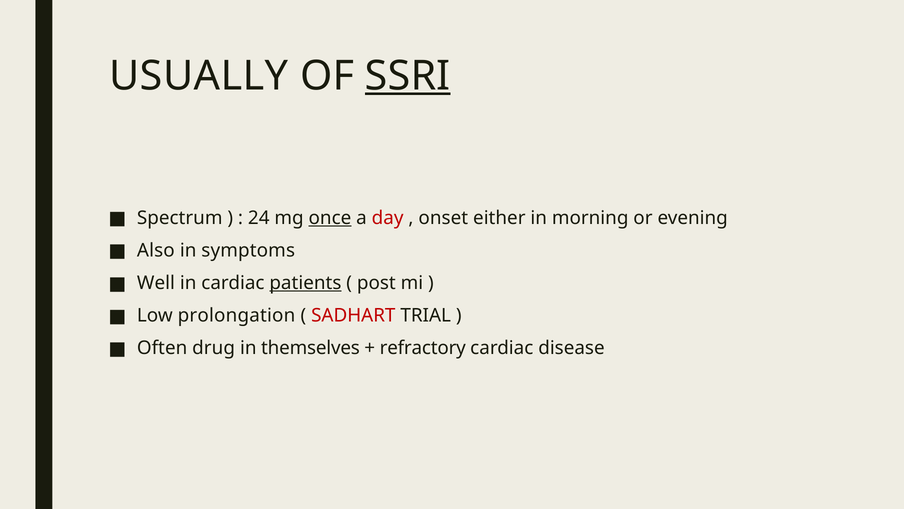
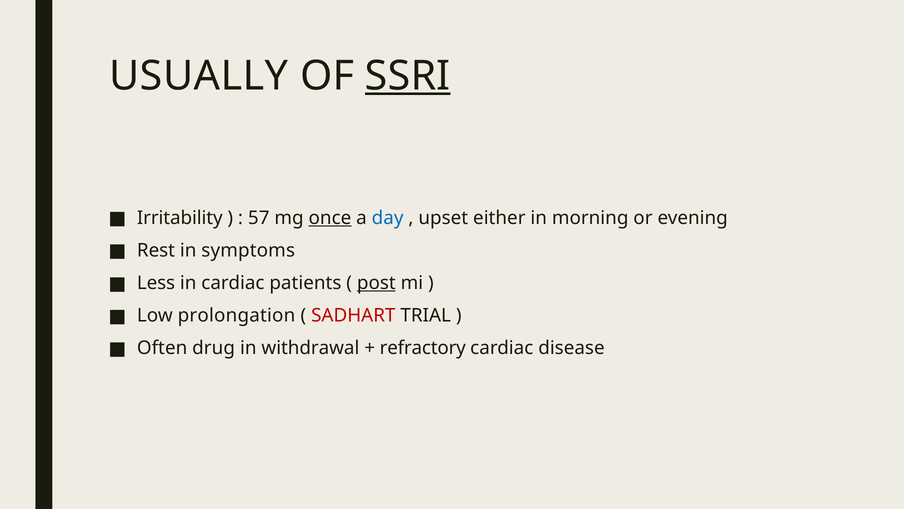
Spectrum: Spectrum -> Irritability
24: 24 -> 57
day colour: red -> blue
onset: onset -> upset
Also: Also -> Rest
Well: Well -> Less
patients underline: present -> none
post underline: none -> present
themselves: themselves -> withdrawal
